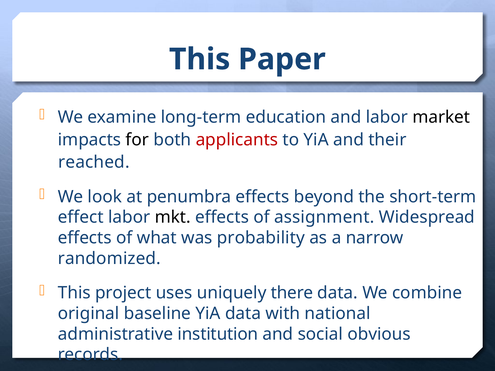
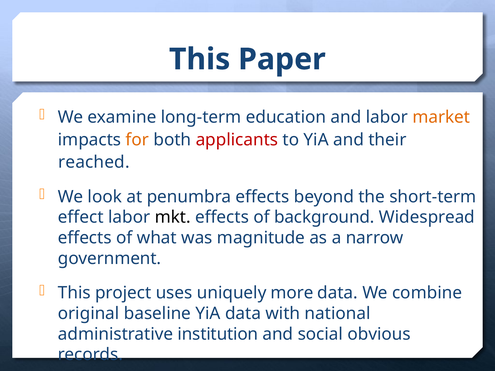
market colour: black -> orange
for colour: black -> orange
assignment: assignment -> background
probability: probability -> magnitude
randomized: randomized -> government
there: there -> more
